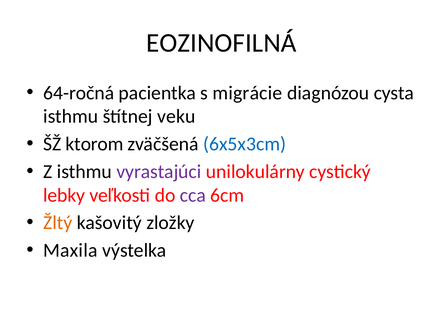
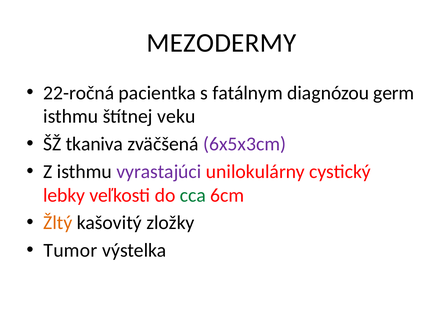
EOZINOFILNÁ: EOZINOFILNÁ -> MEZODERMY
64-ročná: 64-ročná -> 22-ročná
migrácie: migrácie -> fatálnym
cysta: cysta -> germ
ktorom: ktorom -> tkaniva
6x5x3cm colour: blue -> purple
cca colour: purple -> green
Maxila: Maxila -> Tumor
